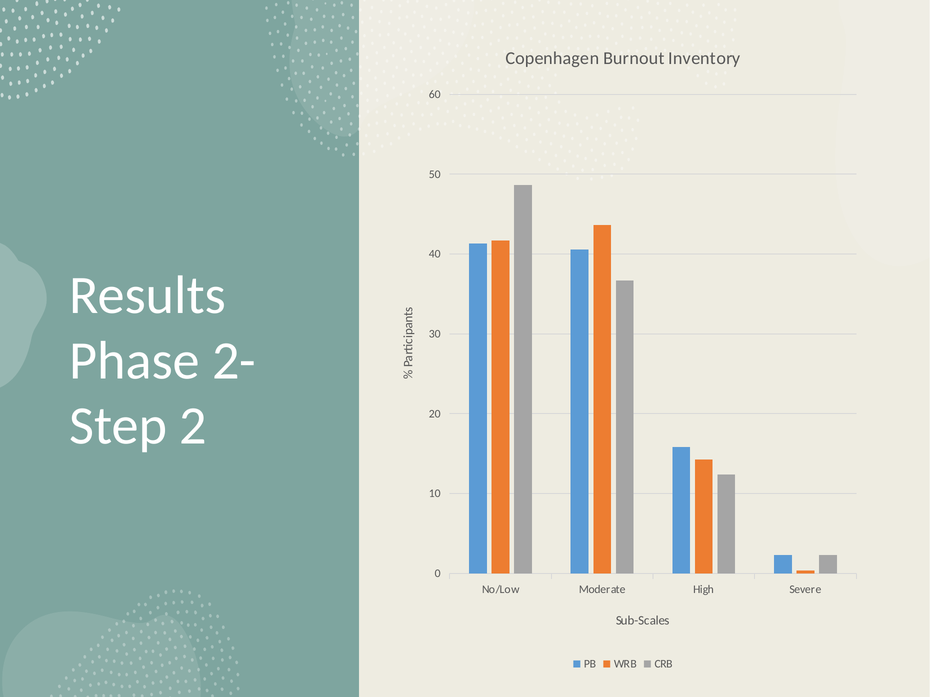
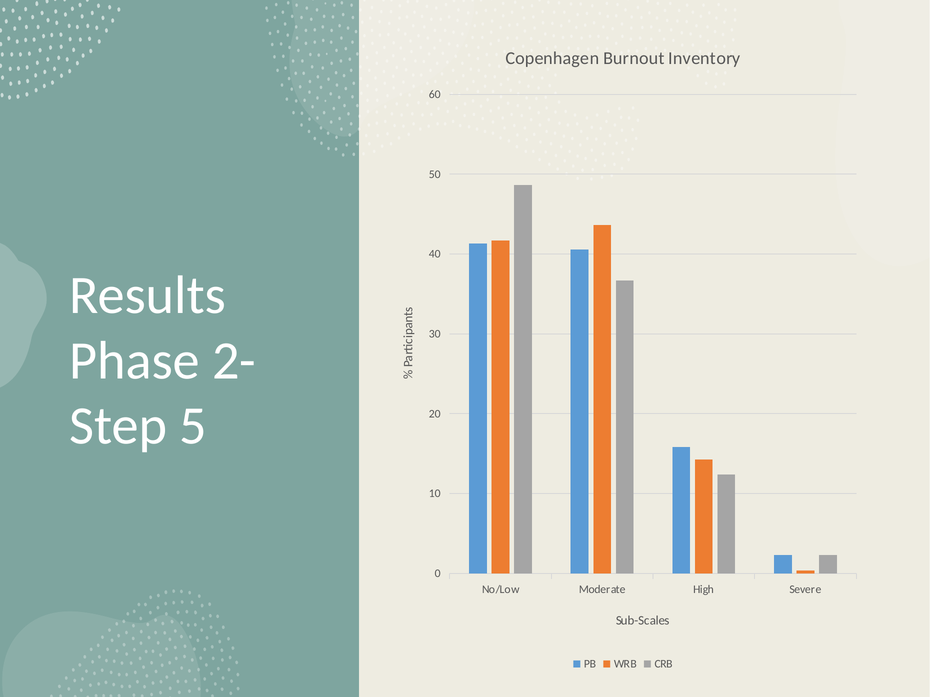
2: 2 -> 5
